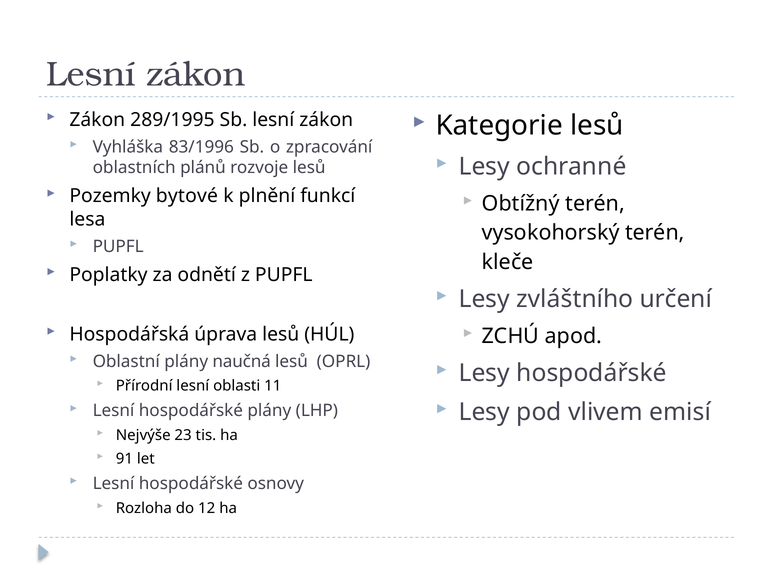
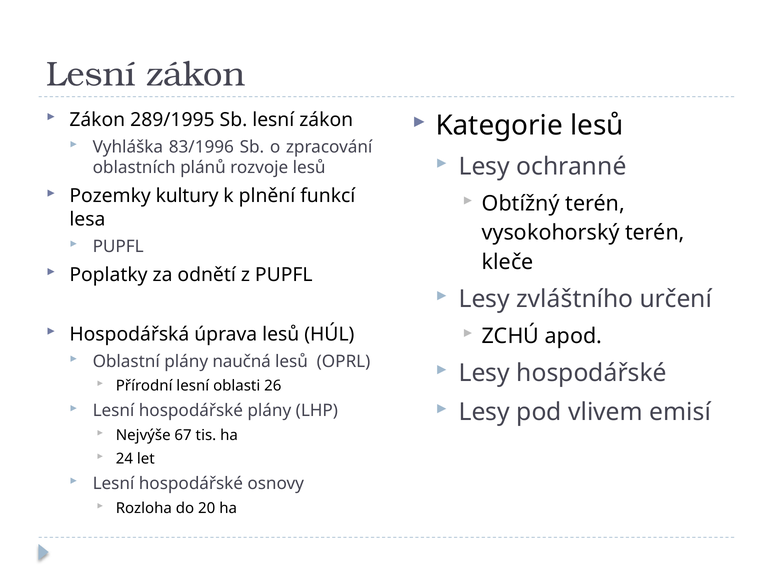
bytové: bytové -> kultury
11: 11 -> 26
23: 23 -> 67
91: 91 -> 24
12: 12 -> 20
